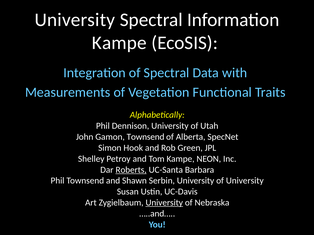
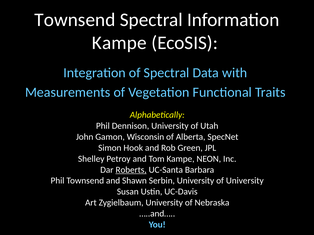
University at (75, 20): University -> Townsend
Gamon Townsend: Townsend -> Wisconsin
University at (164, 203) underline: present -> none
